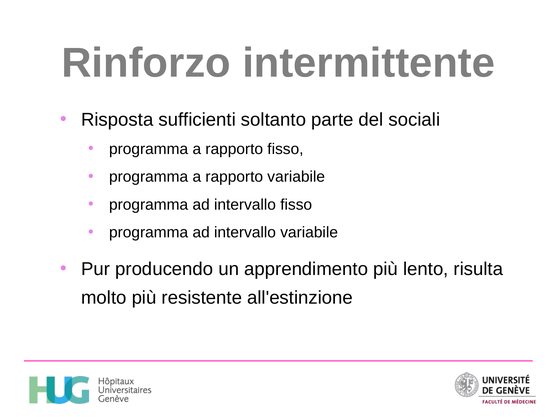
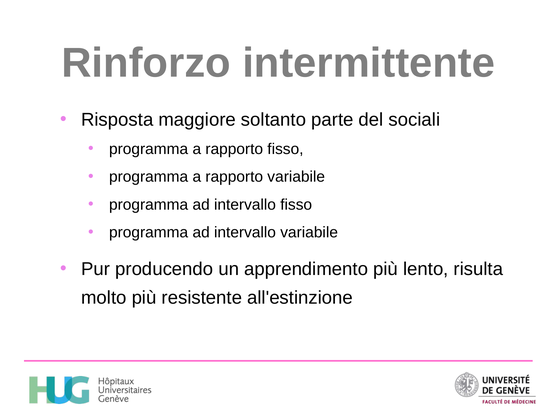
sufficienti: sufficienti -> maggiore
